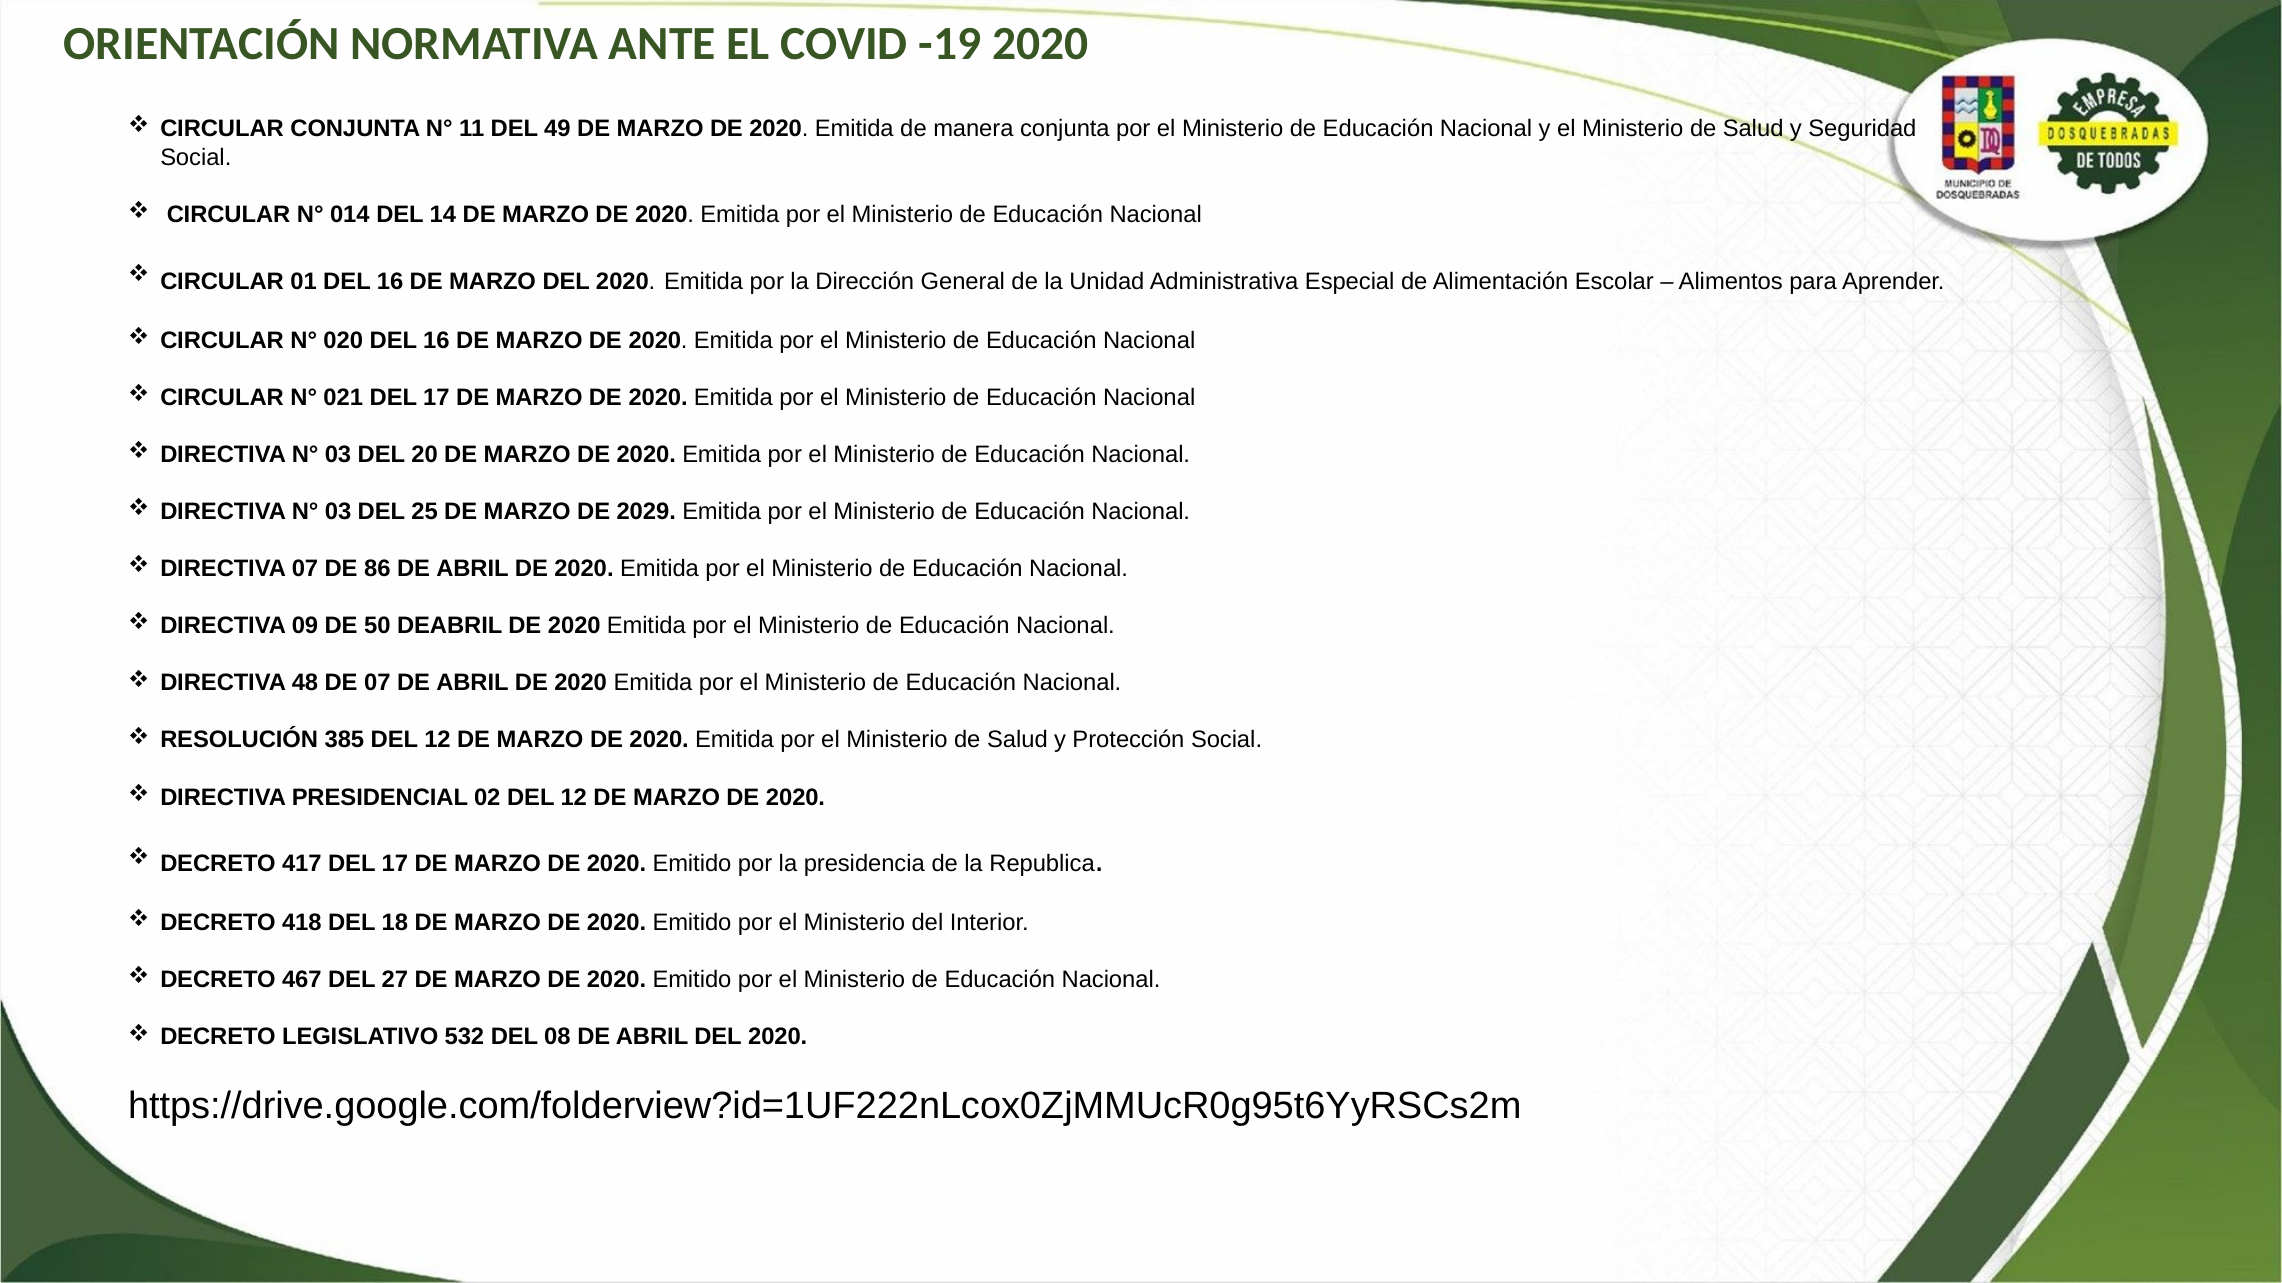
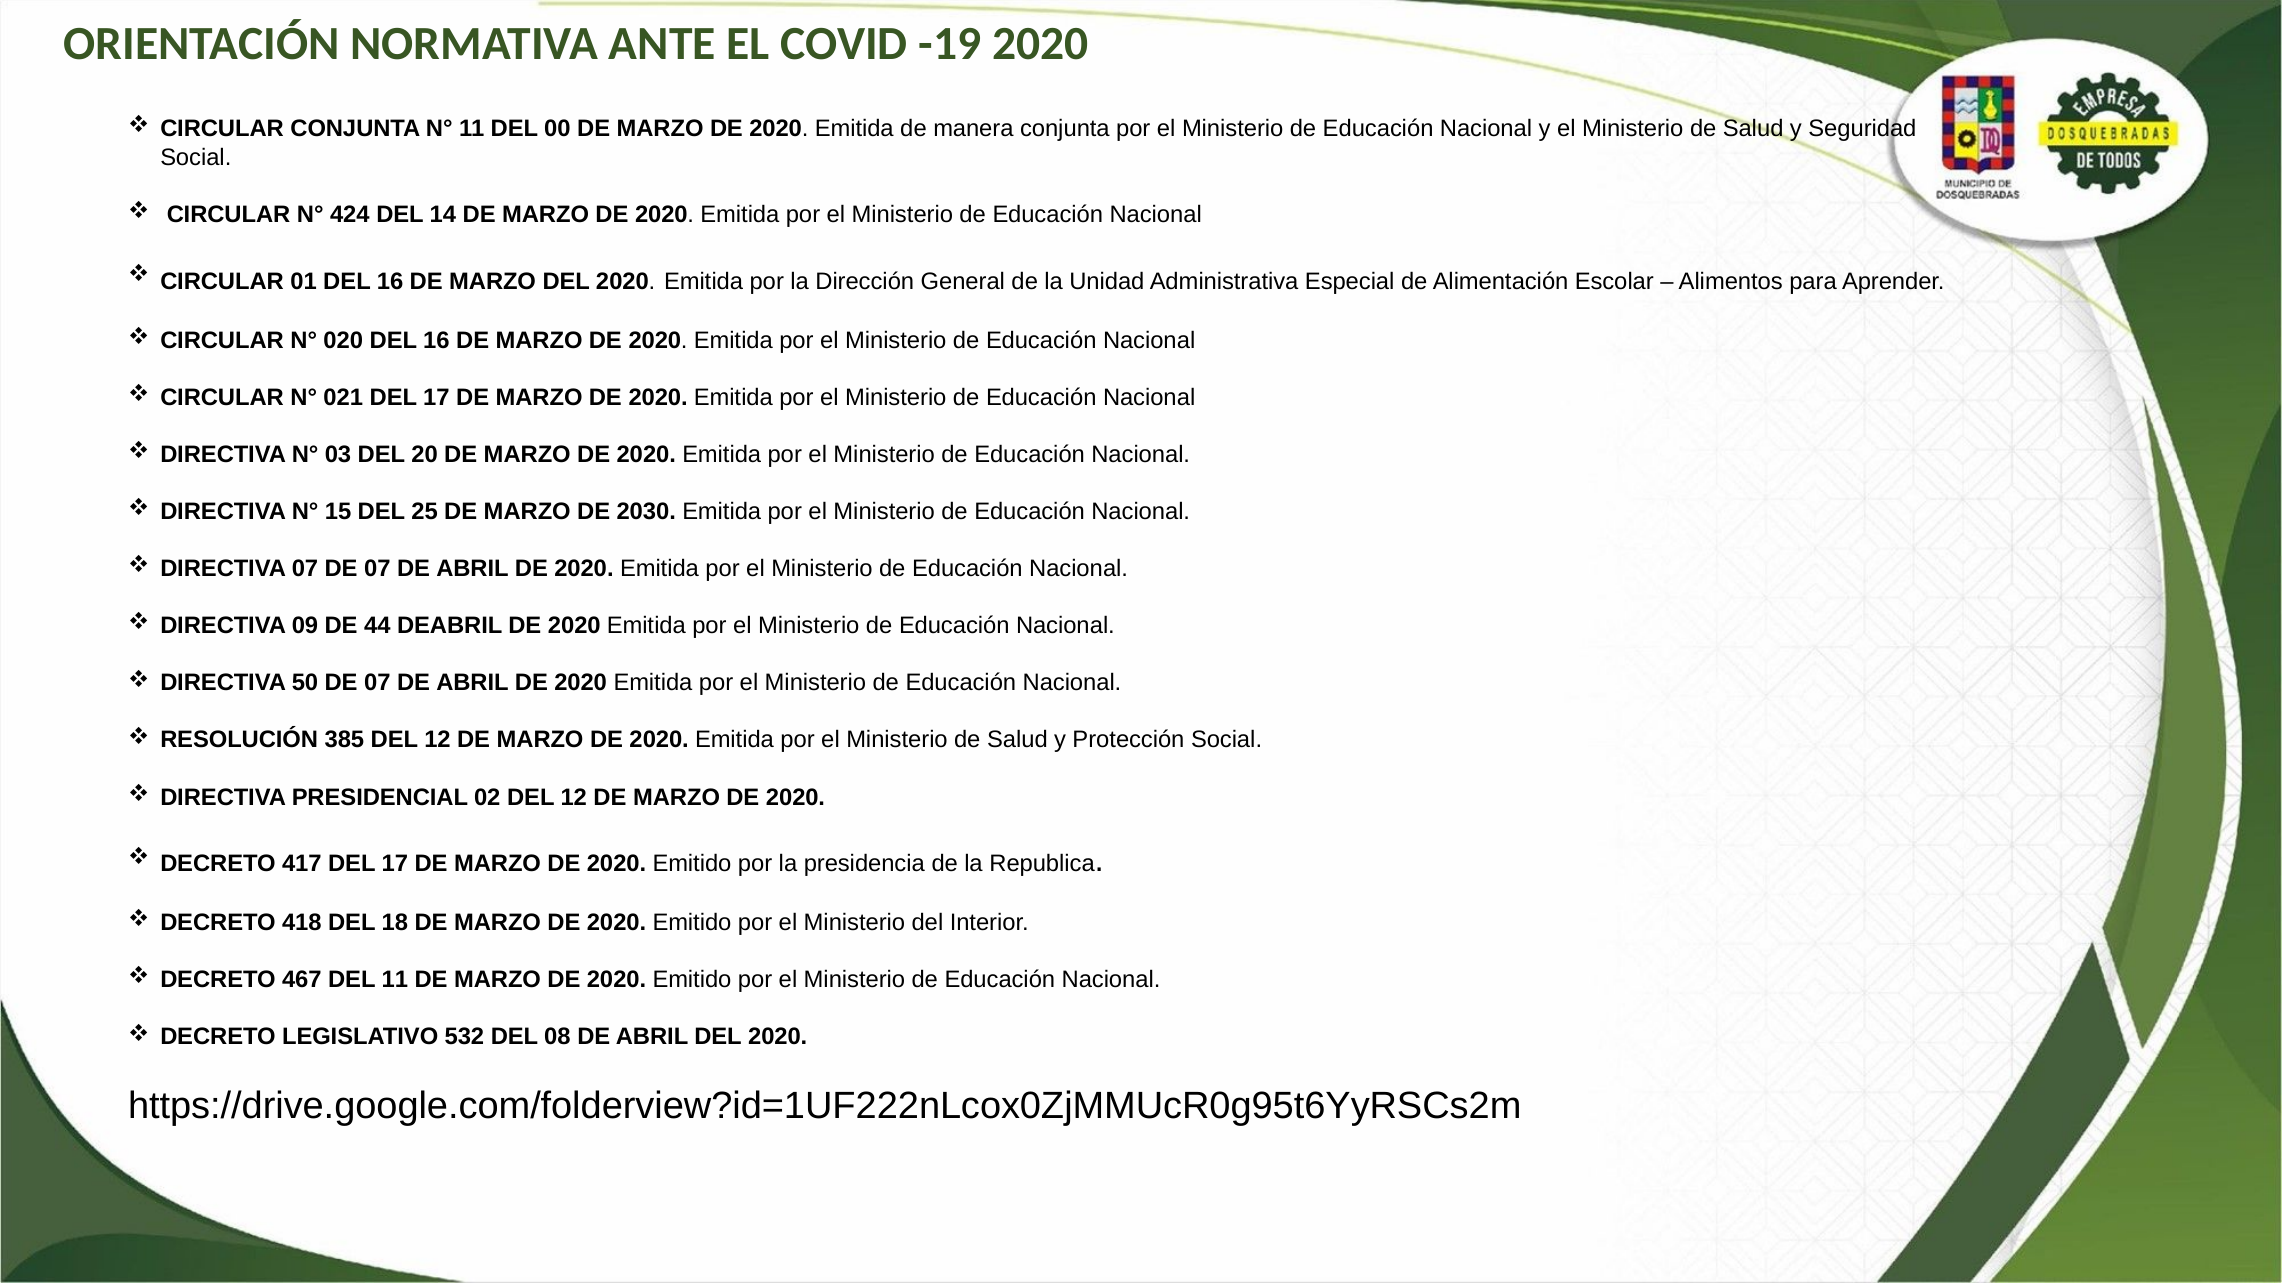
49: 49 -> 00
014: 014 -> 424
03 at (338, 512): 03 -> 15
2029: 2029 -> 2030
07 DE 86: 86 -> 07
50: 50 -> 44
48: 48 -> 50
DEL 27: 27 -> 11
